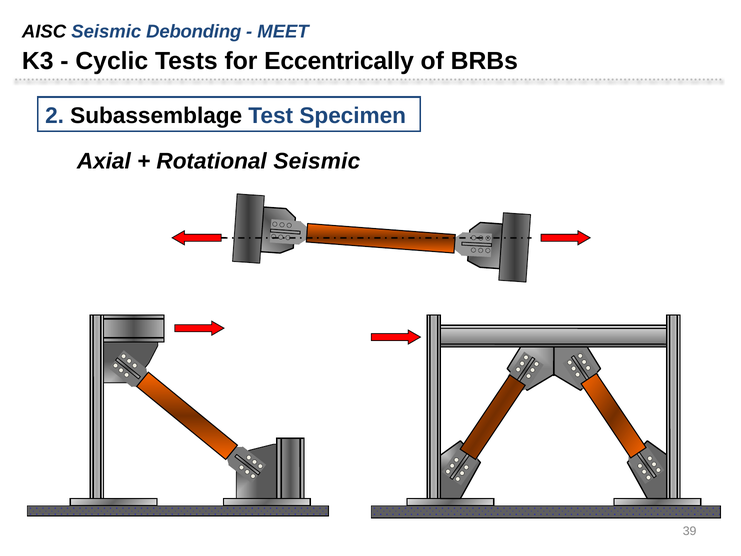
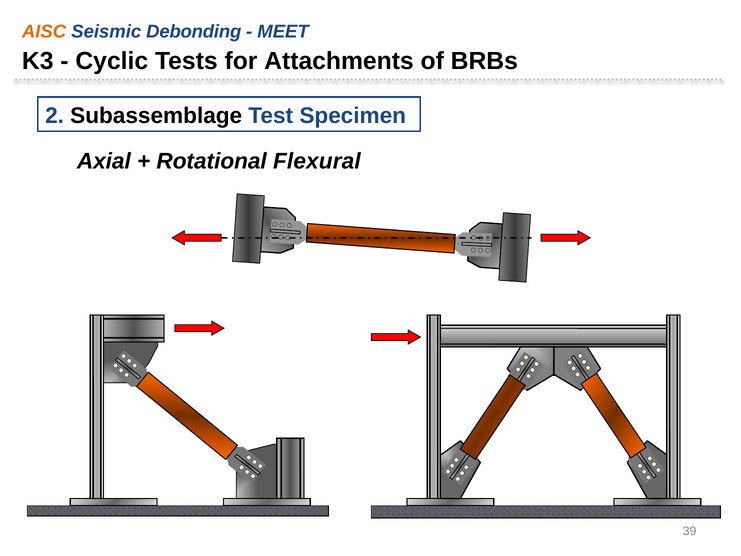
AISC colour: black -> orange
Eccentrically: Eccentrically -> Attachments
Rotational Seismic: Seismic -> Flexural
